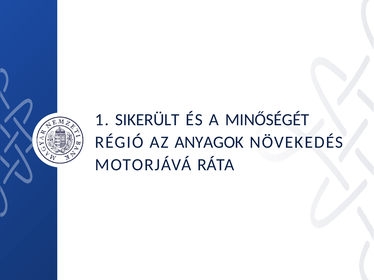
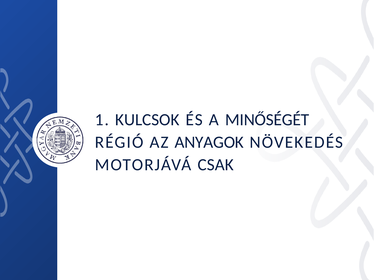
SIKERÜLT: SIKERÜLT -> KULCSOK
RÁTA: RÁTA -> CSAK
